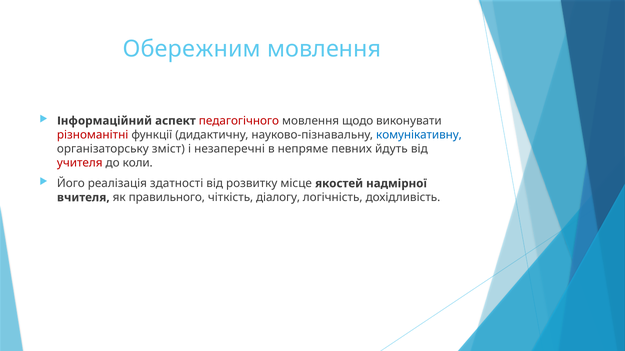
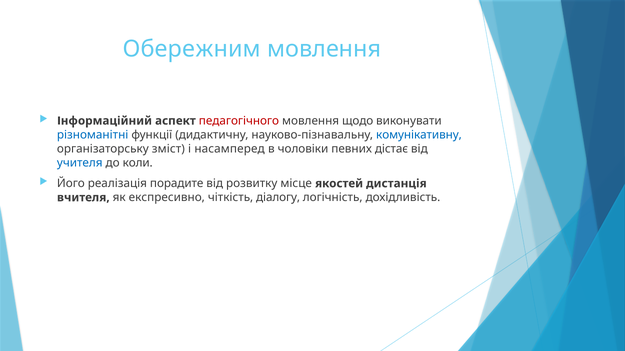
різноманітні colour: red -> blue
незаперечні: незаперечні -> насамперед
непряме: непряме -> чоловіки
йдуть: йдуть -> дістає
учителя colour: red -> blue
здатності: здатності -> порадите
надмірної: надмірної -> дистанція
правильного: правильного -> експресивно
